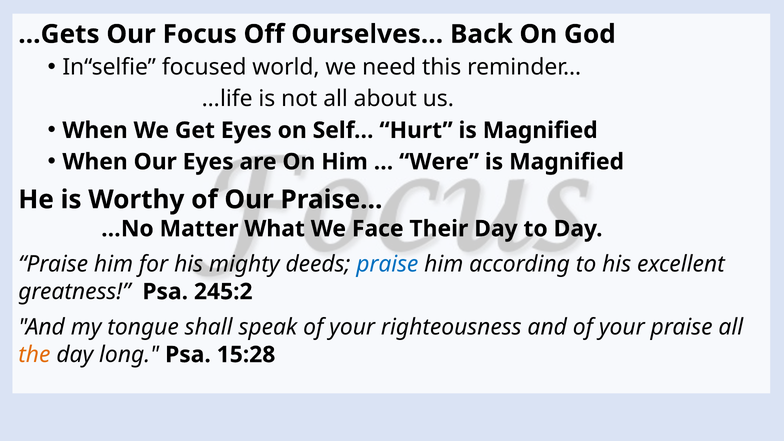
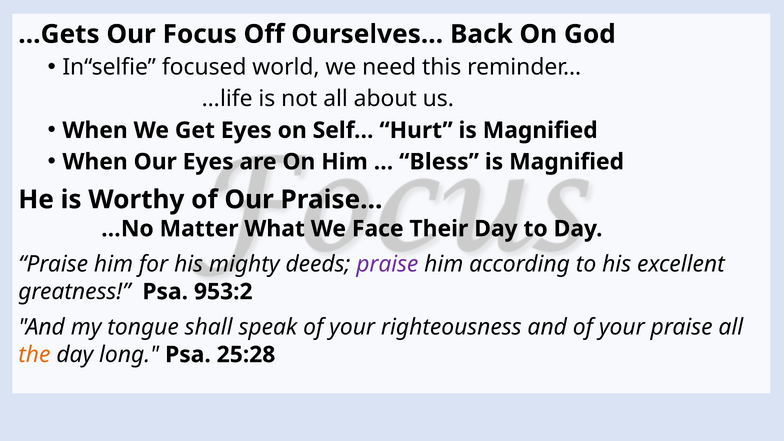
Were: Were -> Bless
praise at (387, 264) colour: blue -> purple
245:2: 245:2 -> 953:2
15:28: 15:28 -> 25:28
